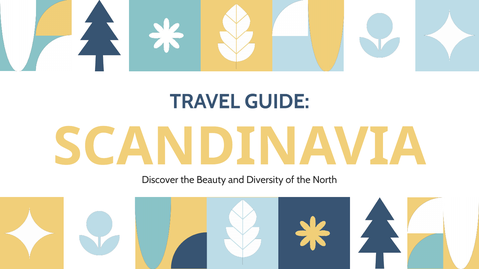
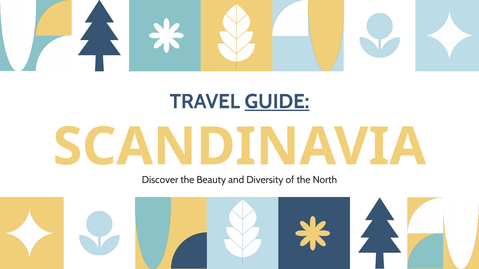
GUIDE underline: none -> present
